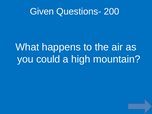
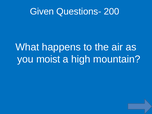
could: could -> moist
